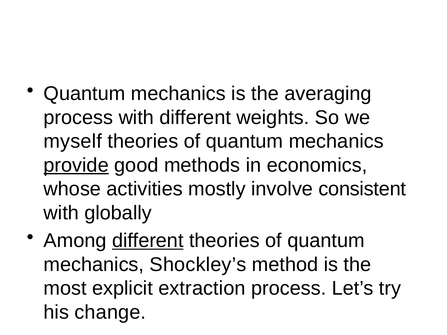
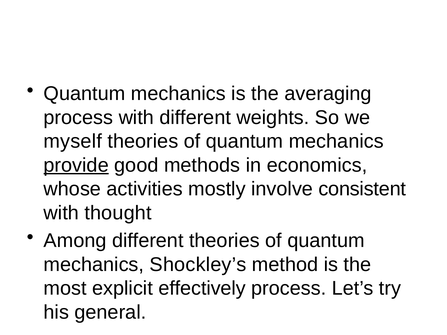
globally: globally -> thought
different at (148, 241) underline: present -> none
extraction: extraction -> effectively
change: change -> general
